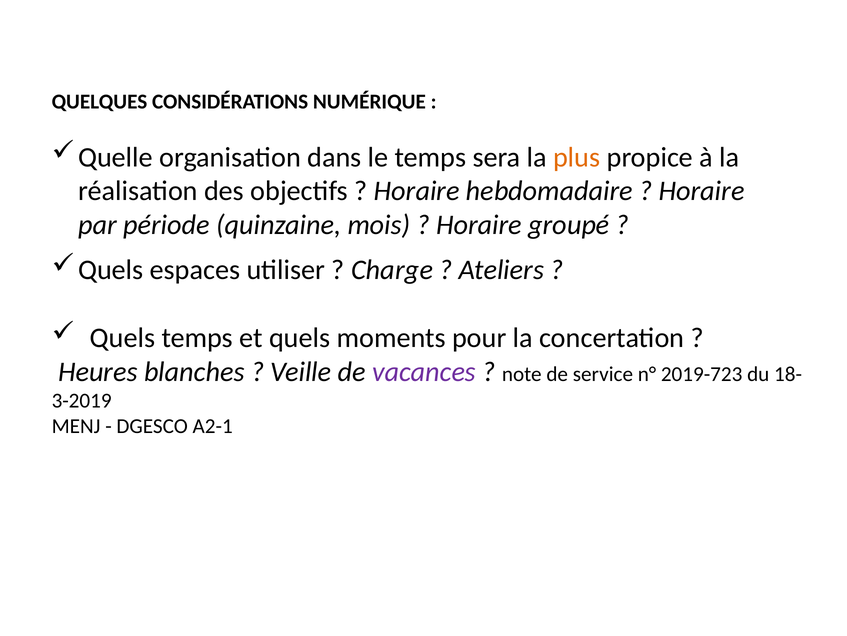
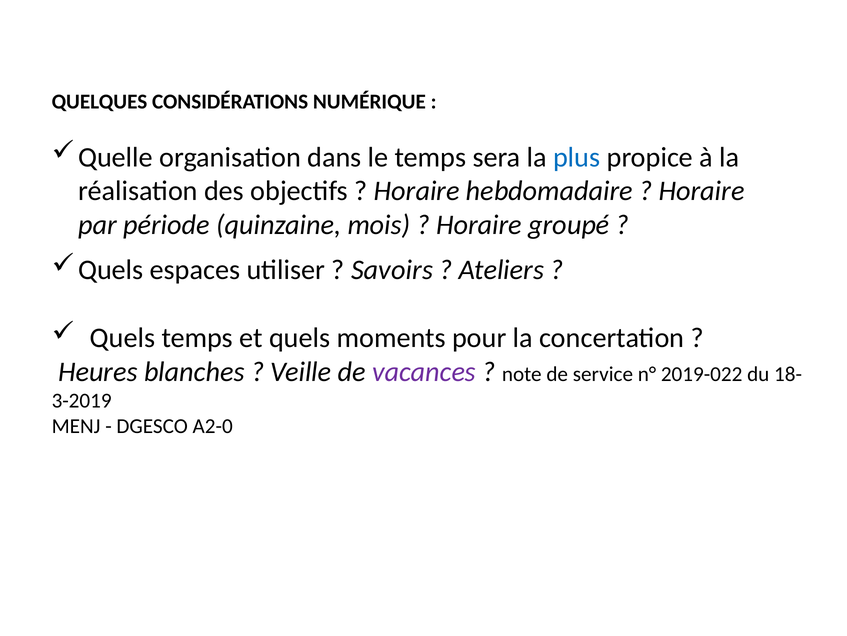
plus colour: orange -> blue
Charge: Charge -> Savoirs
2019-723: 2019-723 -> 2019-022
A2-1: A2-1 -> A2-0
